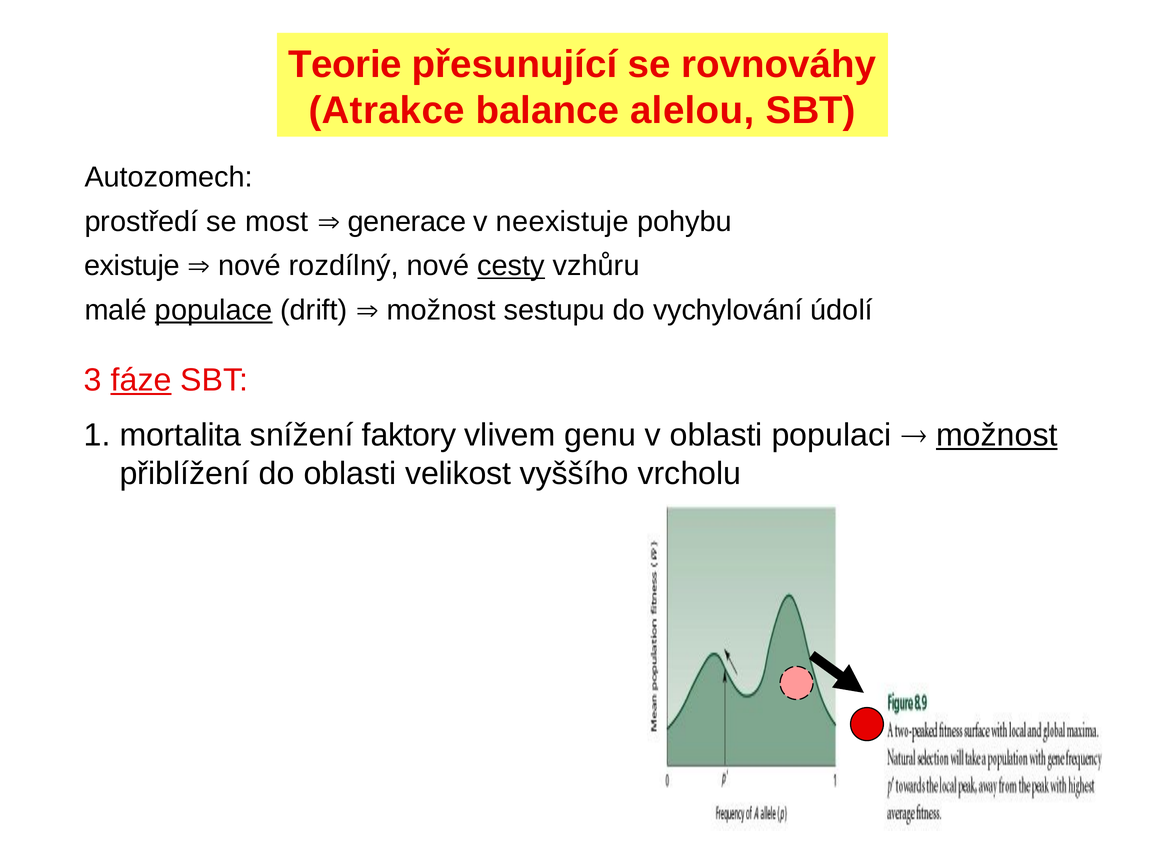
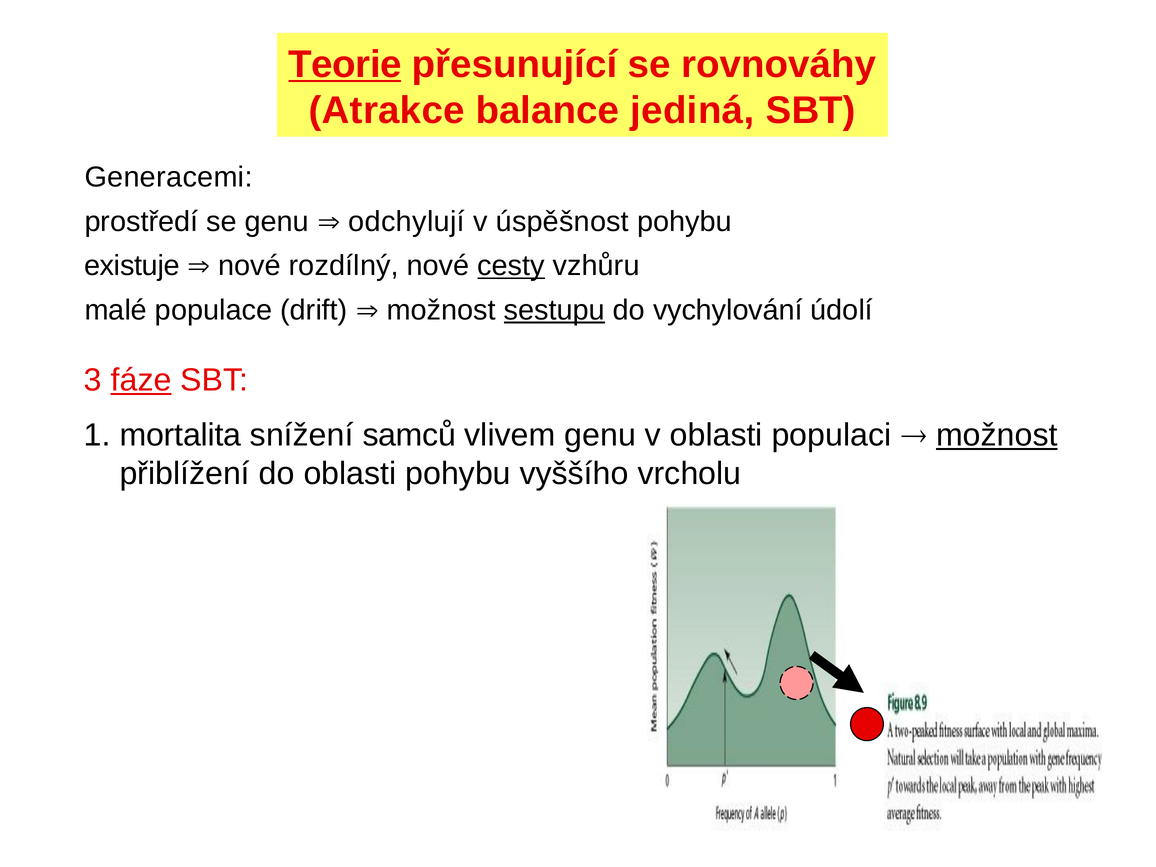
Teorie underline: none -> present
alelou: alelou -> jediná
Autozomech: Autozomech -> Generacemi
se most: most -> genu
generace: generace -> odchylují
neexistuje: neexistuje -> úspěšnost
populace underline: present -> none
sestupu underline: none -> present
faktory: faktory -> samců
oblasti velikost: velikost -> pohybu
